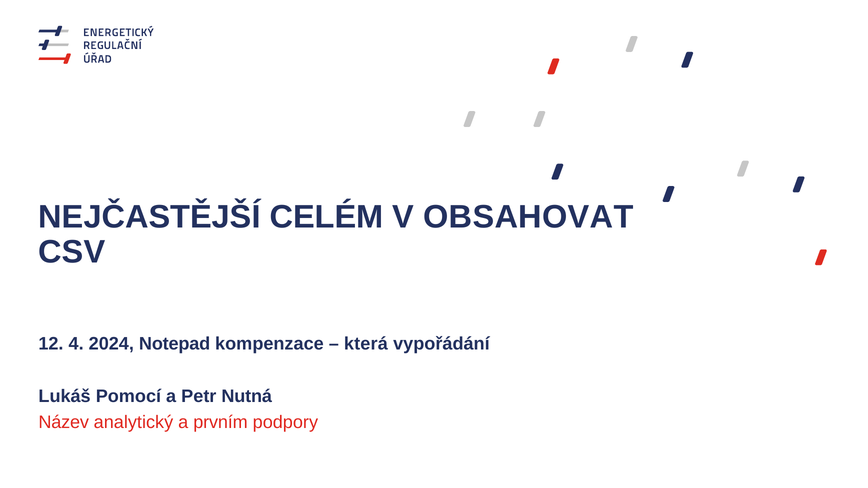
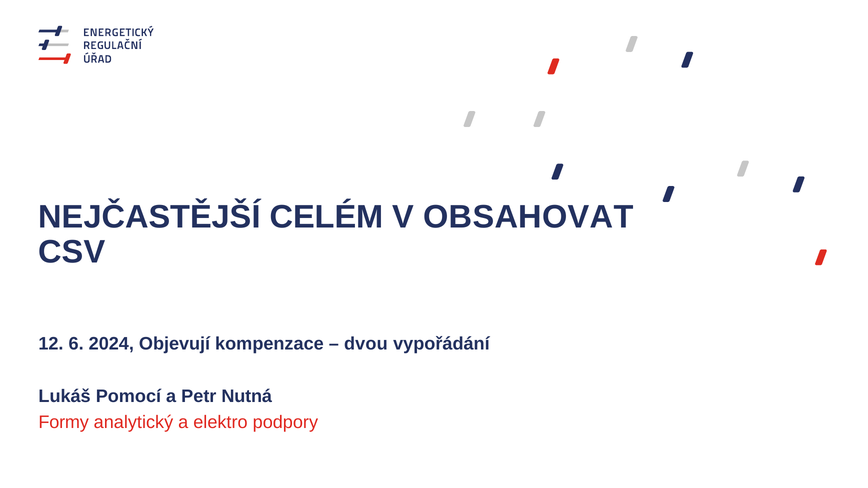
4: 4 -> 6
Notepad: Notepad -> Objevují
která: která -> dvou
Název: Název -> Formy
prvním: prvním -> elektro
